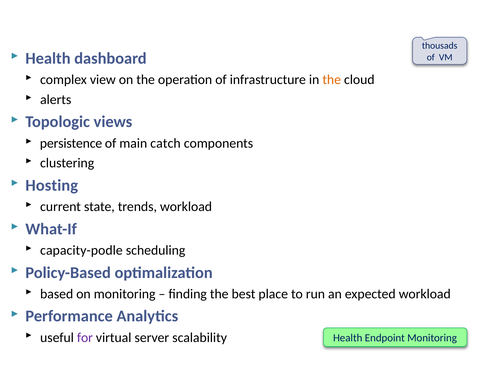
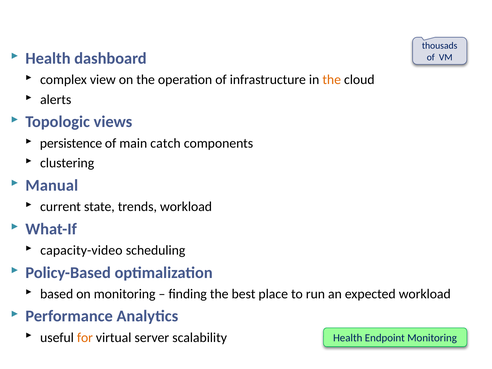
Hosting: Hosting -> Manual
capacity-podle: capacity-podle -> capacity-video
for colour: purple -> orange
